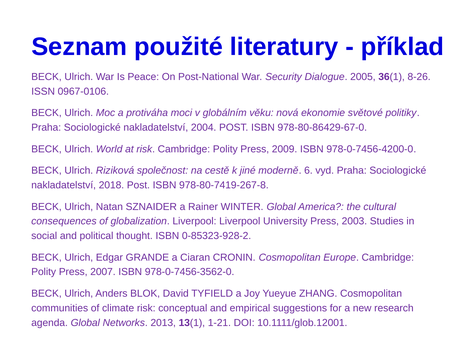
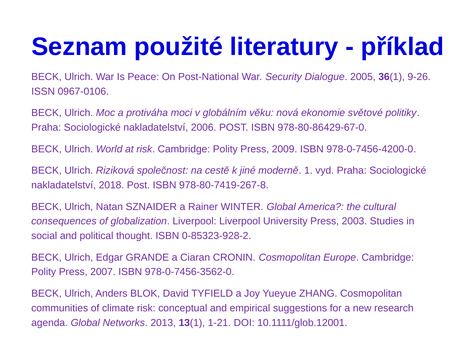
8-26: 8-26 -> 9-26
2004: 2004 -> 2006
6: 6 -> 1
